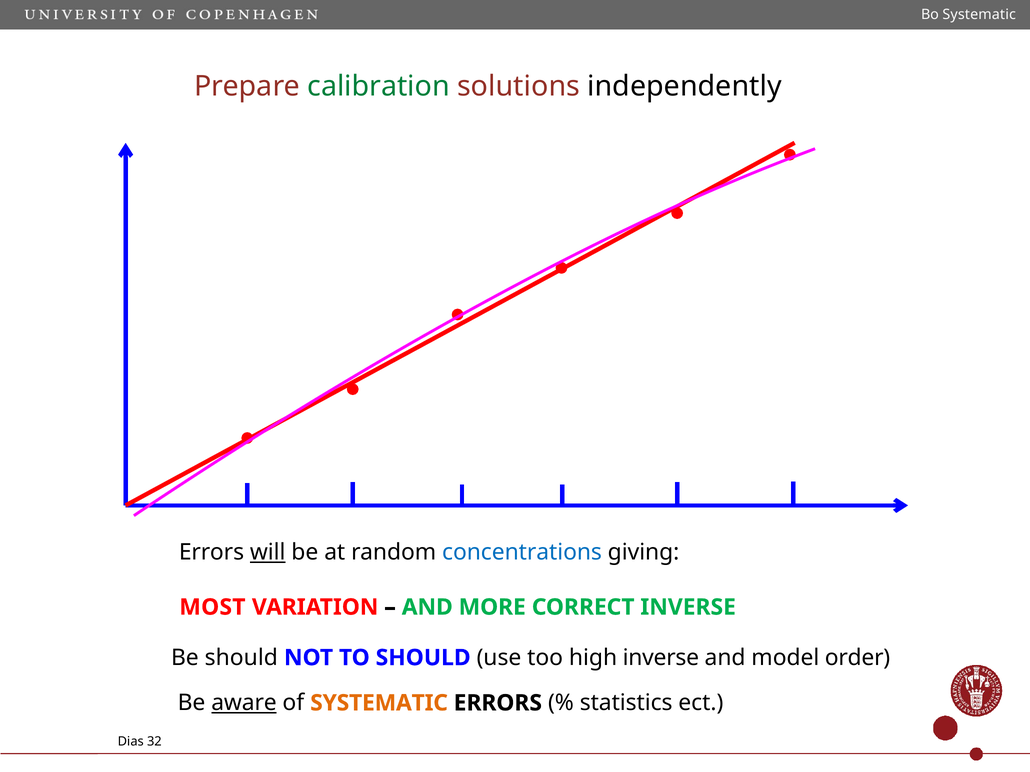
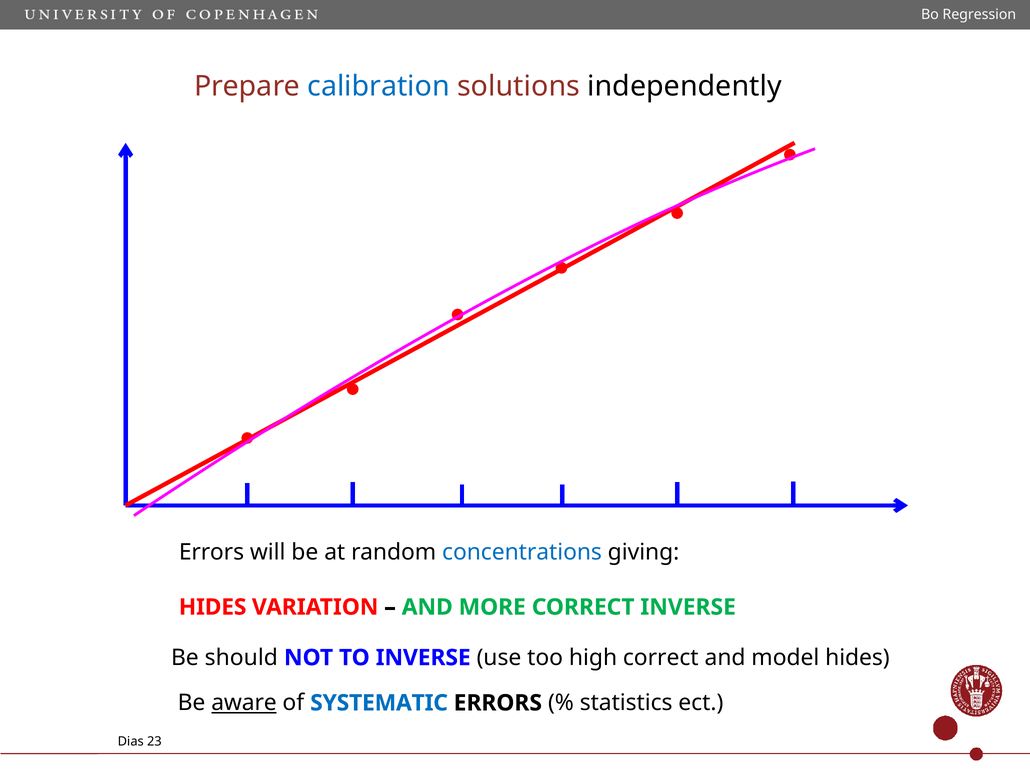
Bo Systematic: Systematic -> Regression
calibration colour: green -> blue
will underline: present -> none
MOST at (212, 608): MOST -> HIDES
TO SHOULD: SHOULD -> INVERSE
high inverse: inverse -> correct
model order: order -> hides
SYSTEMATIC at (379, 703) colour: orange -> blue
32: 32 -> 23
